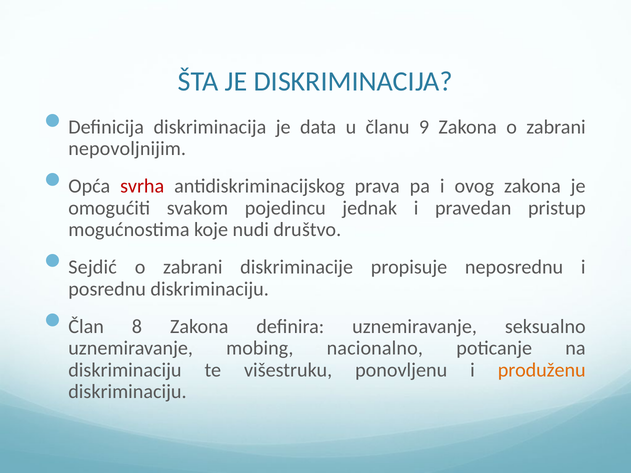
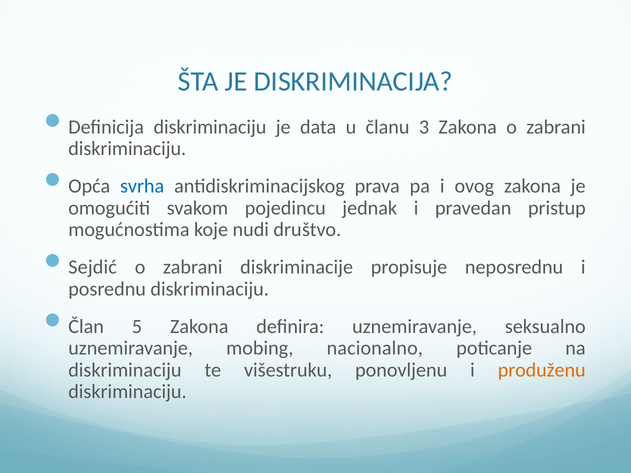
Definicija diskriminacija: diskriminacija -> diskriminaciju
9: 9 -> 3
nepovoljnijim at (127, 149): nepovoljnijim -> diskriminaciju
svrha colour: red -> blue
8: 8 -> 5
